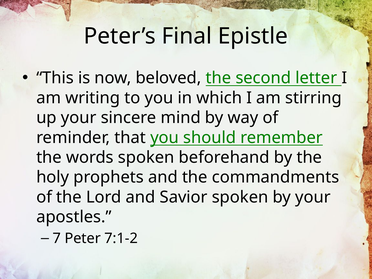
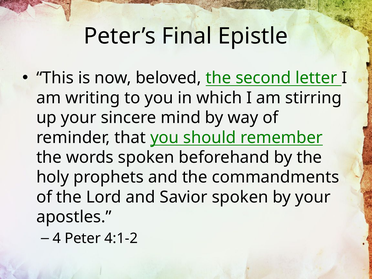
7: 7 -> 4
7:1-2: 7:1-2 -> 4:1-2
